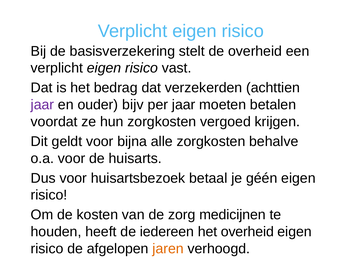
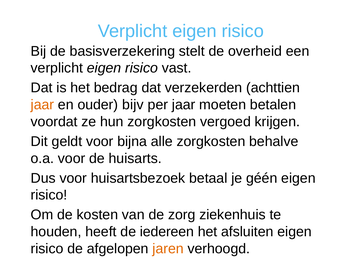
jaar at (42, 105) colour: purple -> orange
medicijnen: medicijnen -> ziekenhuis
het overheid: overheid -> afsluiten
